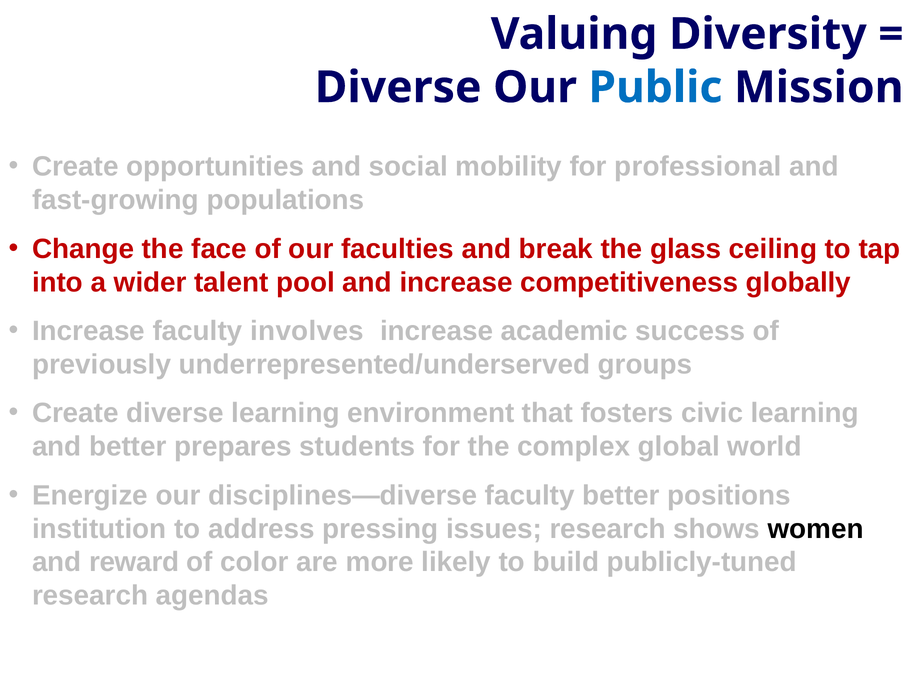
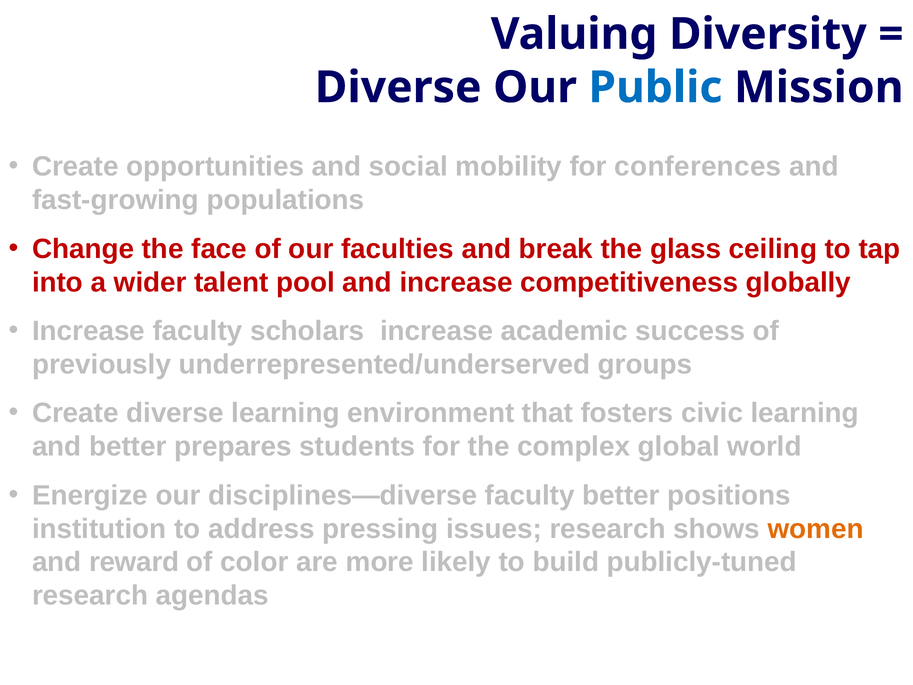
professional: professional -> conferences
involves: involves -> scholars
women colour: black -> orange
